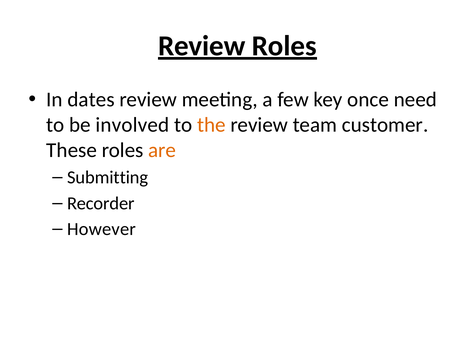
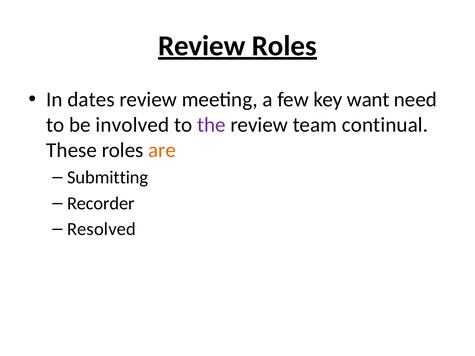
once: once -> want
the colour: orange -> purple
customer: customer -> continual
However: However -> Resolved
